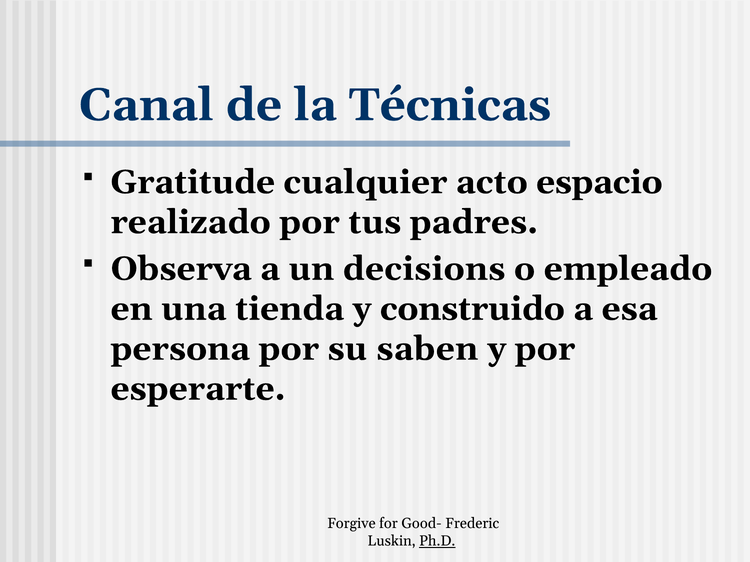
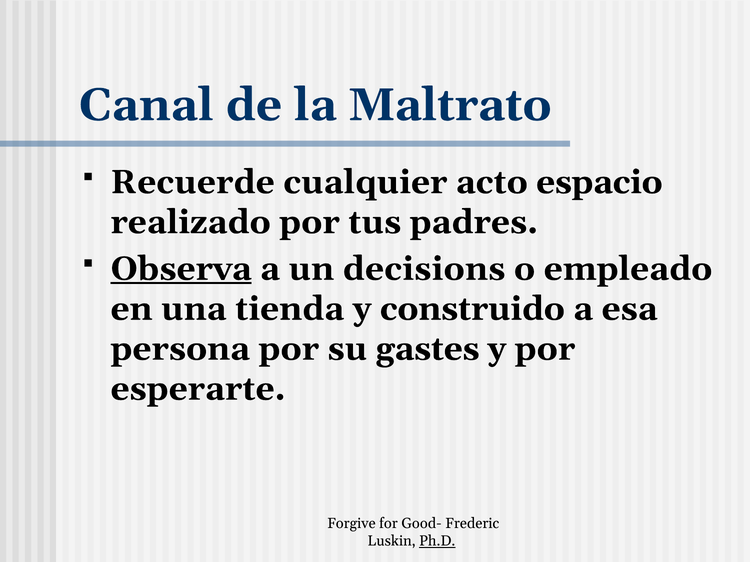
Técnicas: Técnicas -> Maltrato
Gratitude: Gratitude -> Recuerde
Observa underline: none -> present
saben: saben -> gastes
